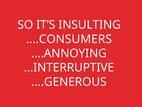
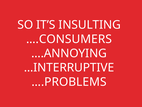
….GENEROUS: ….GENEROUS -> ….PROBLEMS
